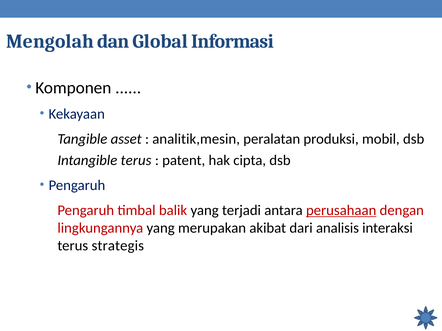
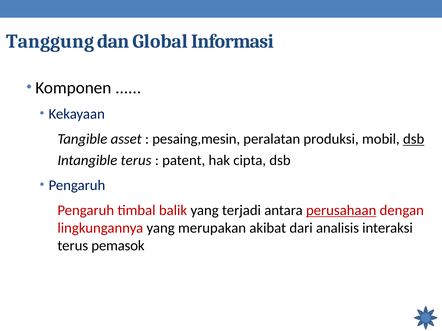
Mengolah: Mengolah -> Tanggung
analitik,mesin: analitik,mesin -> pesaing,mesin
dsb at (414, 139) underline: none -> present
strategis: strategis -> pemasok
